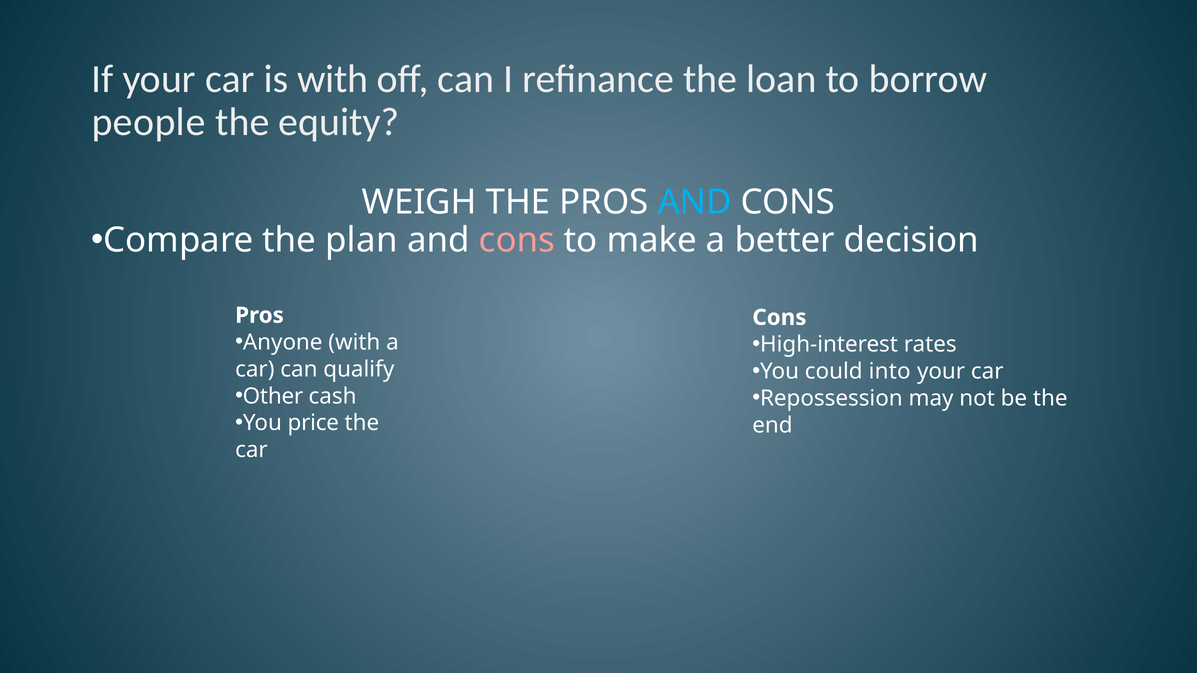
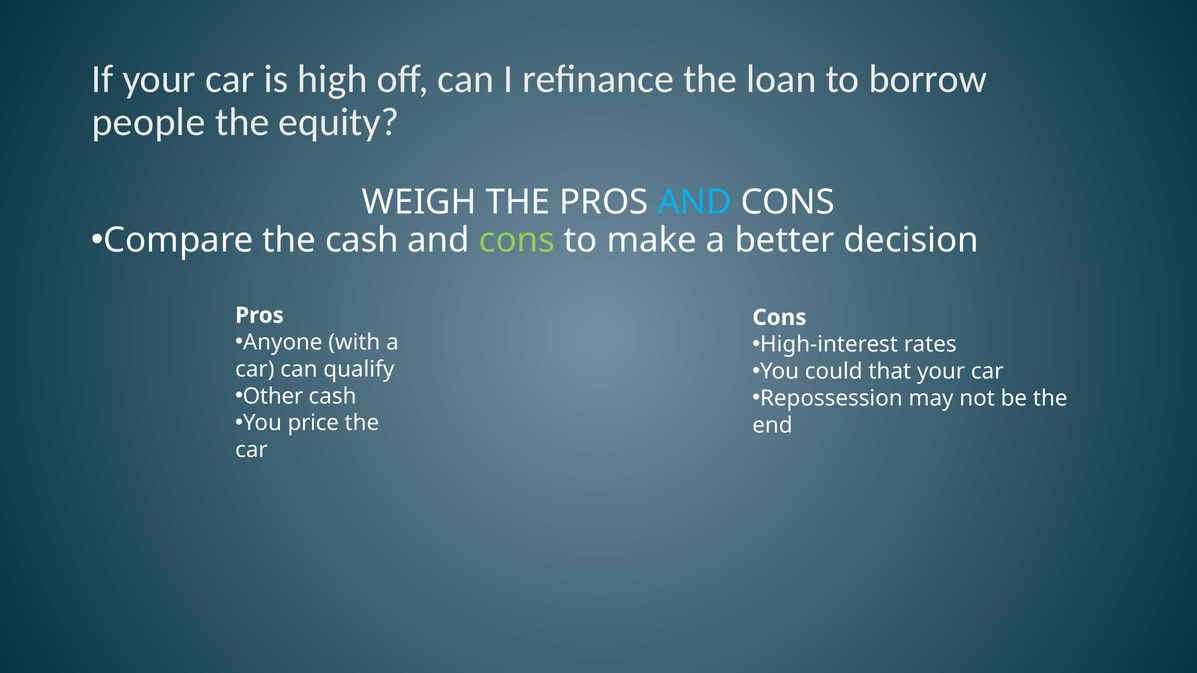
is with: with -> high
the plan: plan -> cash
cons at (517, 240) colour: pink -> light green
into: into -> that
